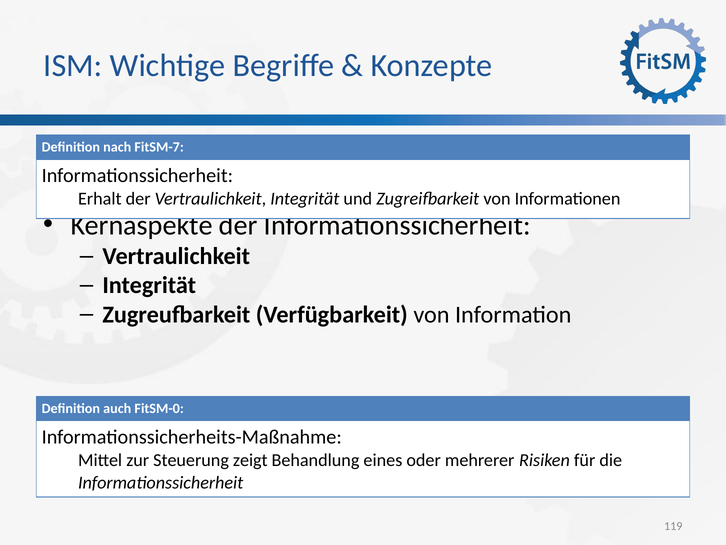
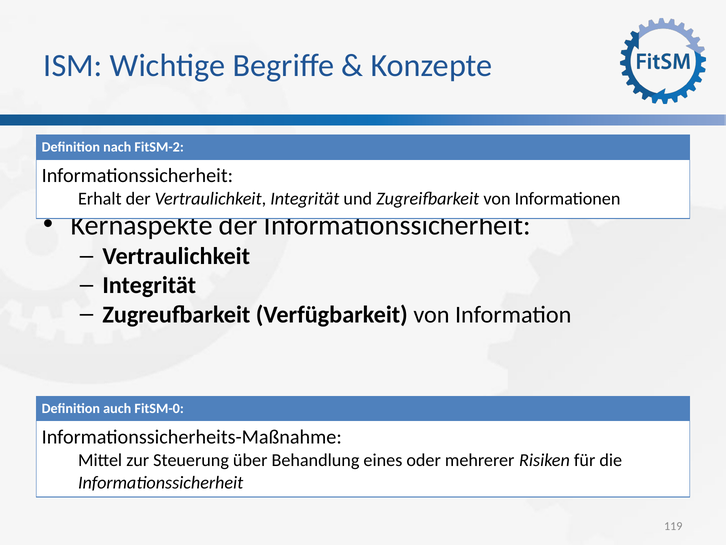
FitSM-7: FitSM-7 -> FitSM-2
zeigt: zeigt -> über
